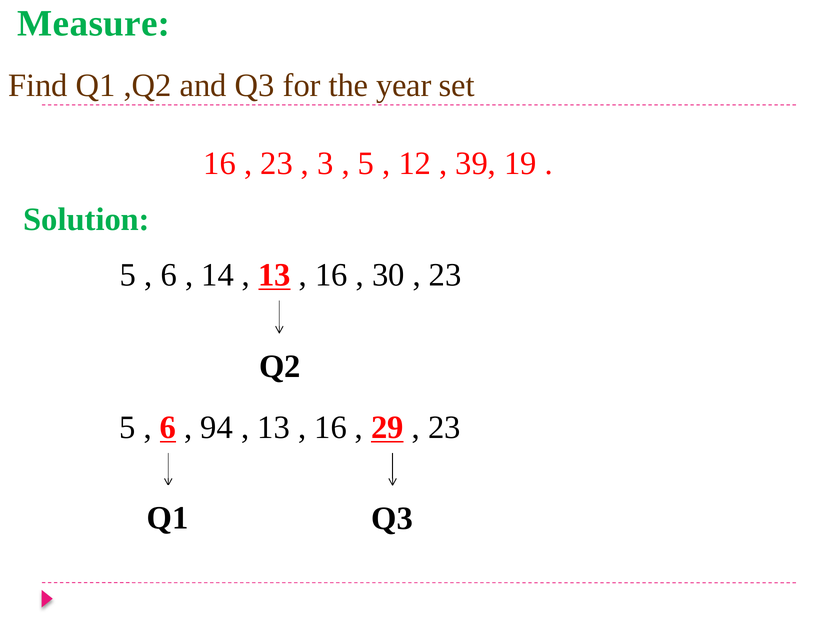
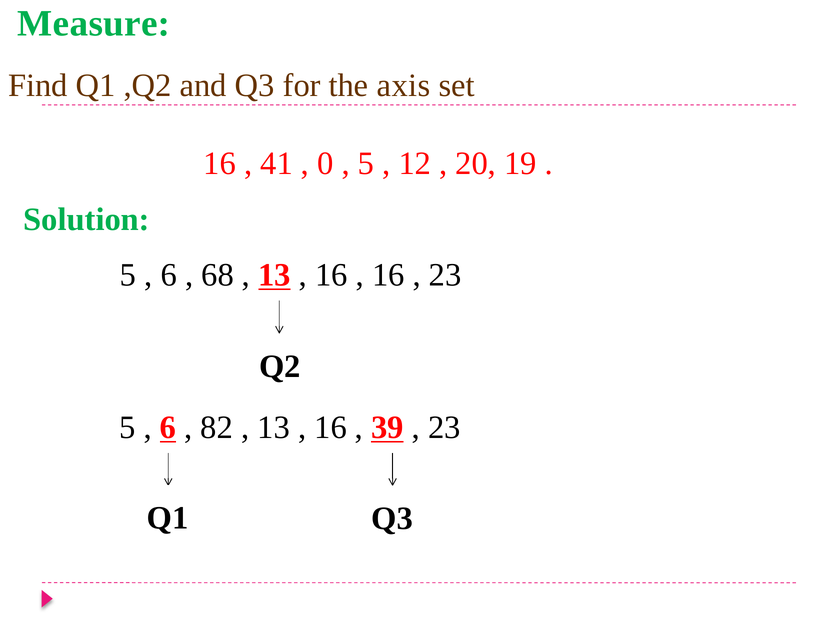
year: year -> axis
23 at (277, 163): 23 -> 41
3: 3 -> 0
39: 39 -> 20
14: 14 -> 68
30 at (388, 275): 30 -> 16
94: 94 -> 82
29: 29 -> 39
